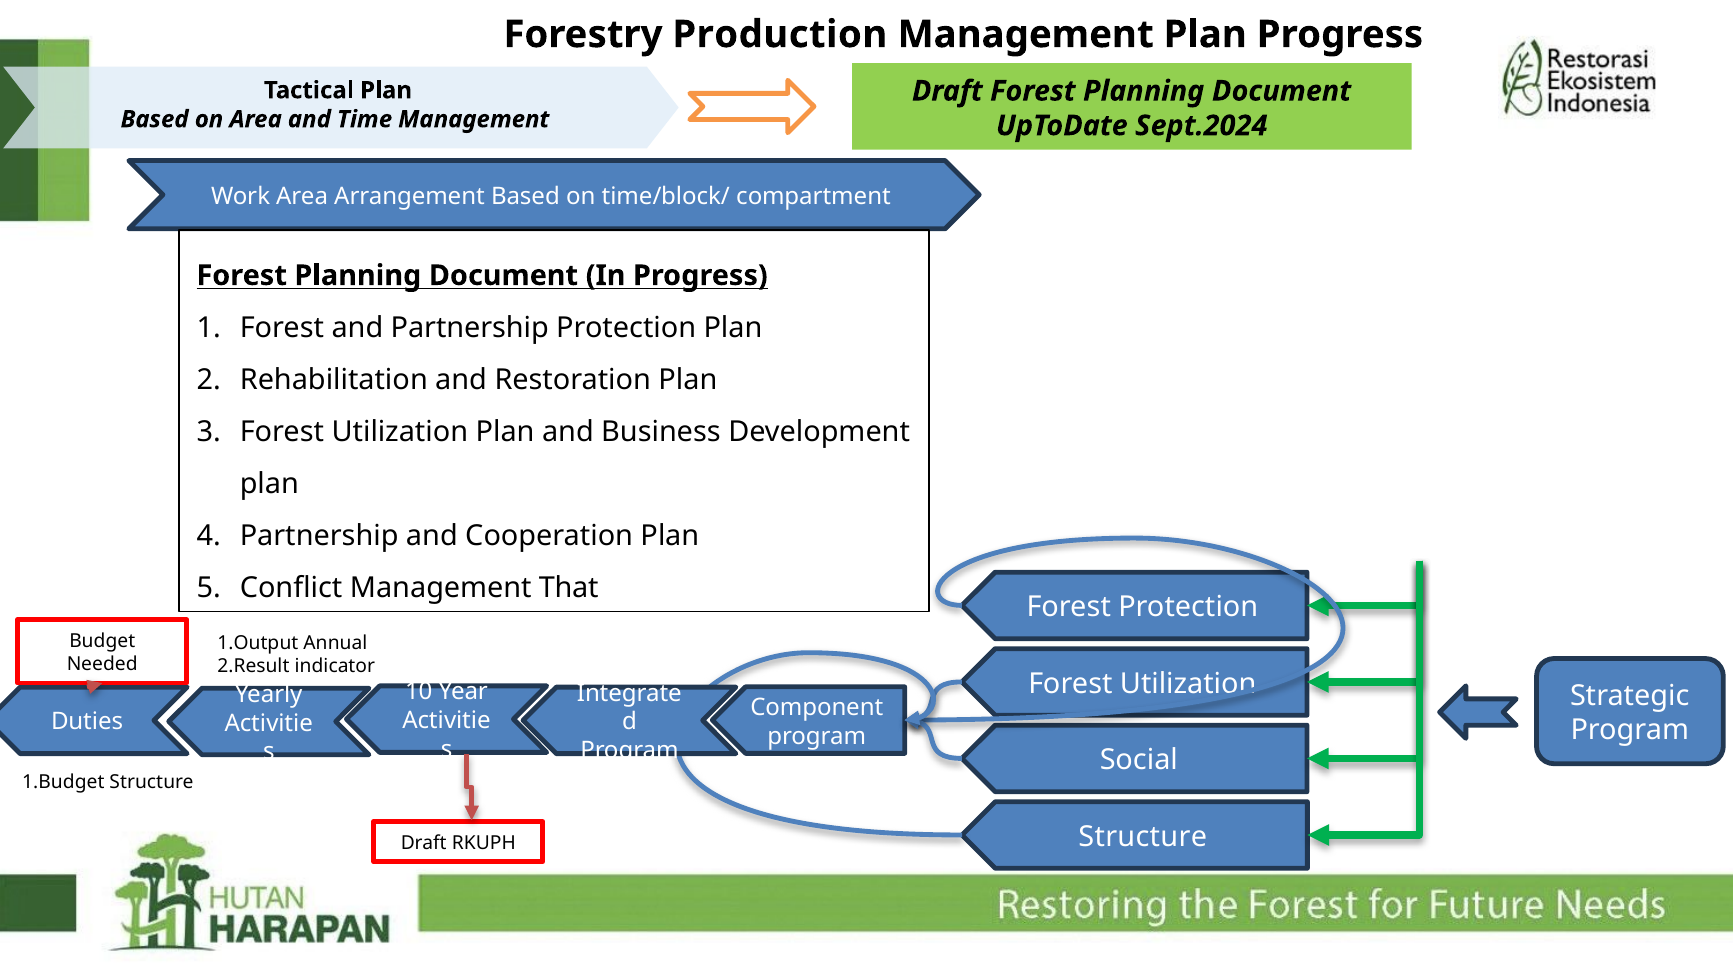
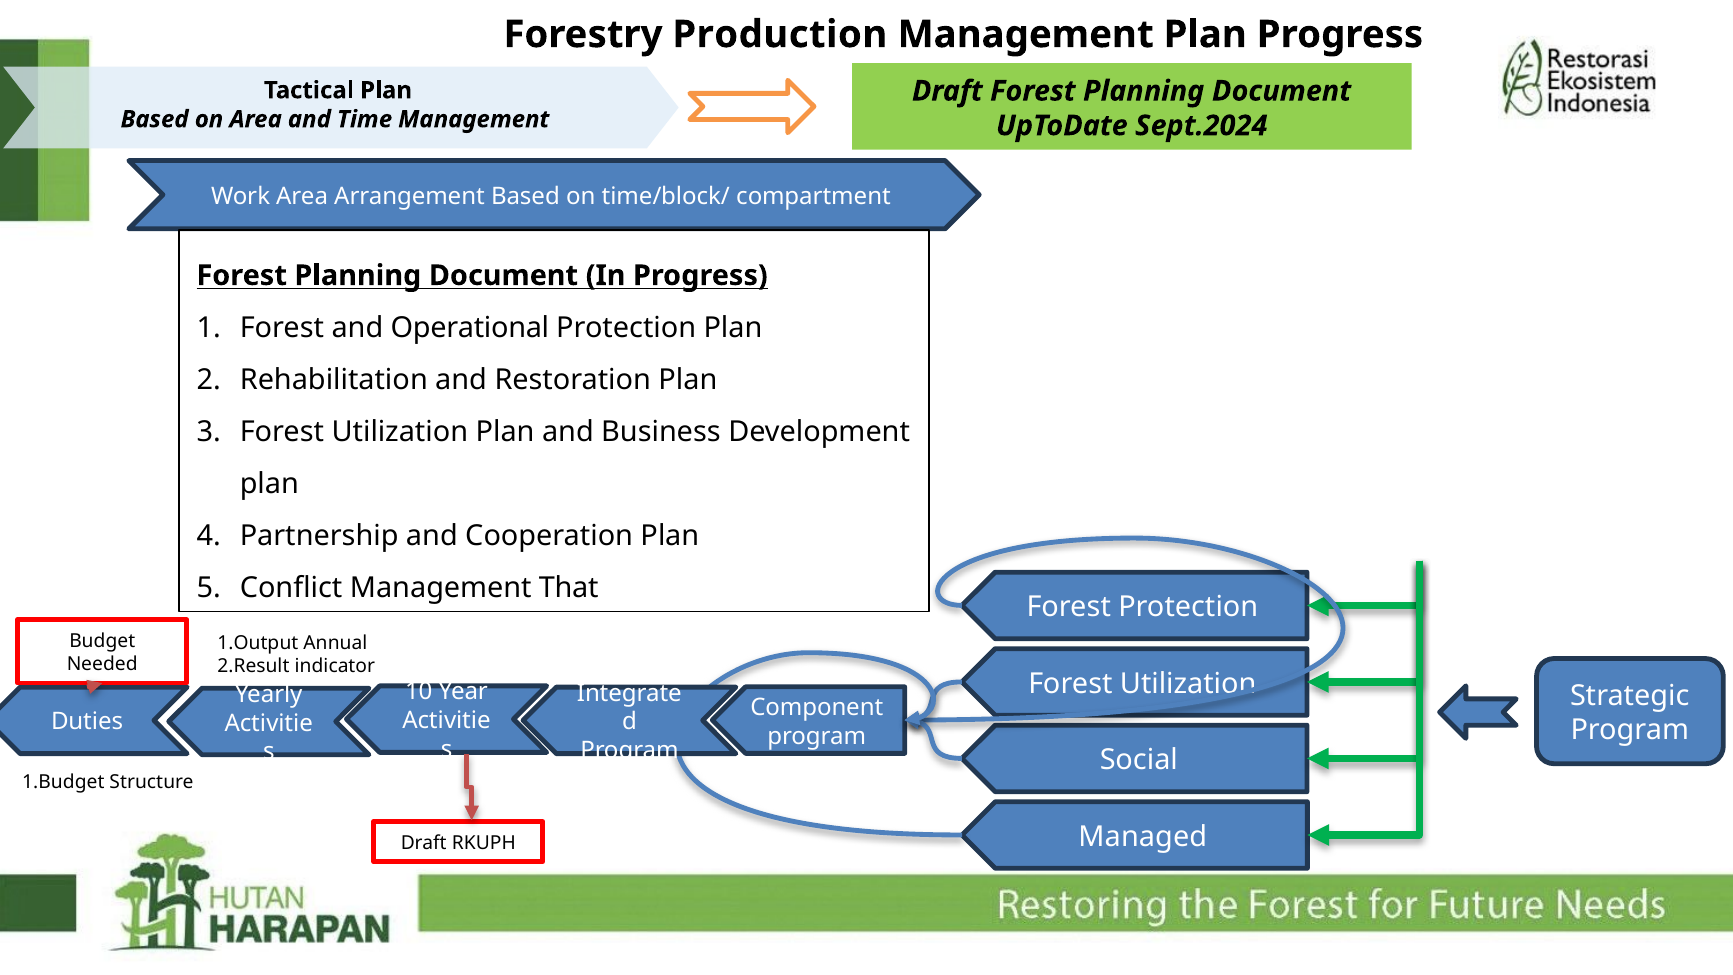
and Partnership: Partnership -> Operational
Structure at (1143, 837): Structure -> Managed
